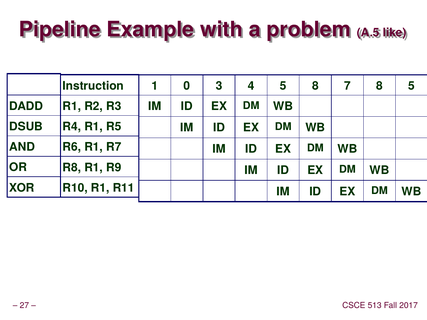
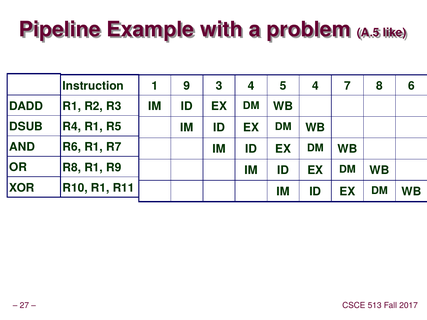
0: 0 -> 9
5 8: 8 -> 4
8 5: 5 -> 6
